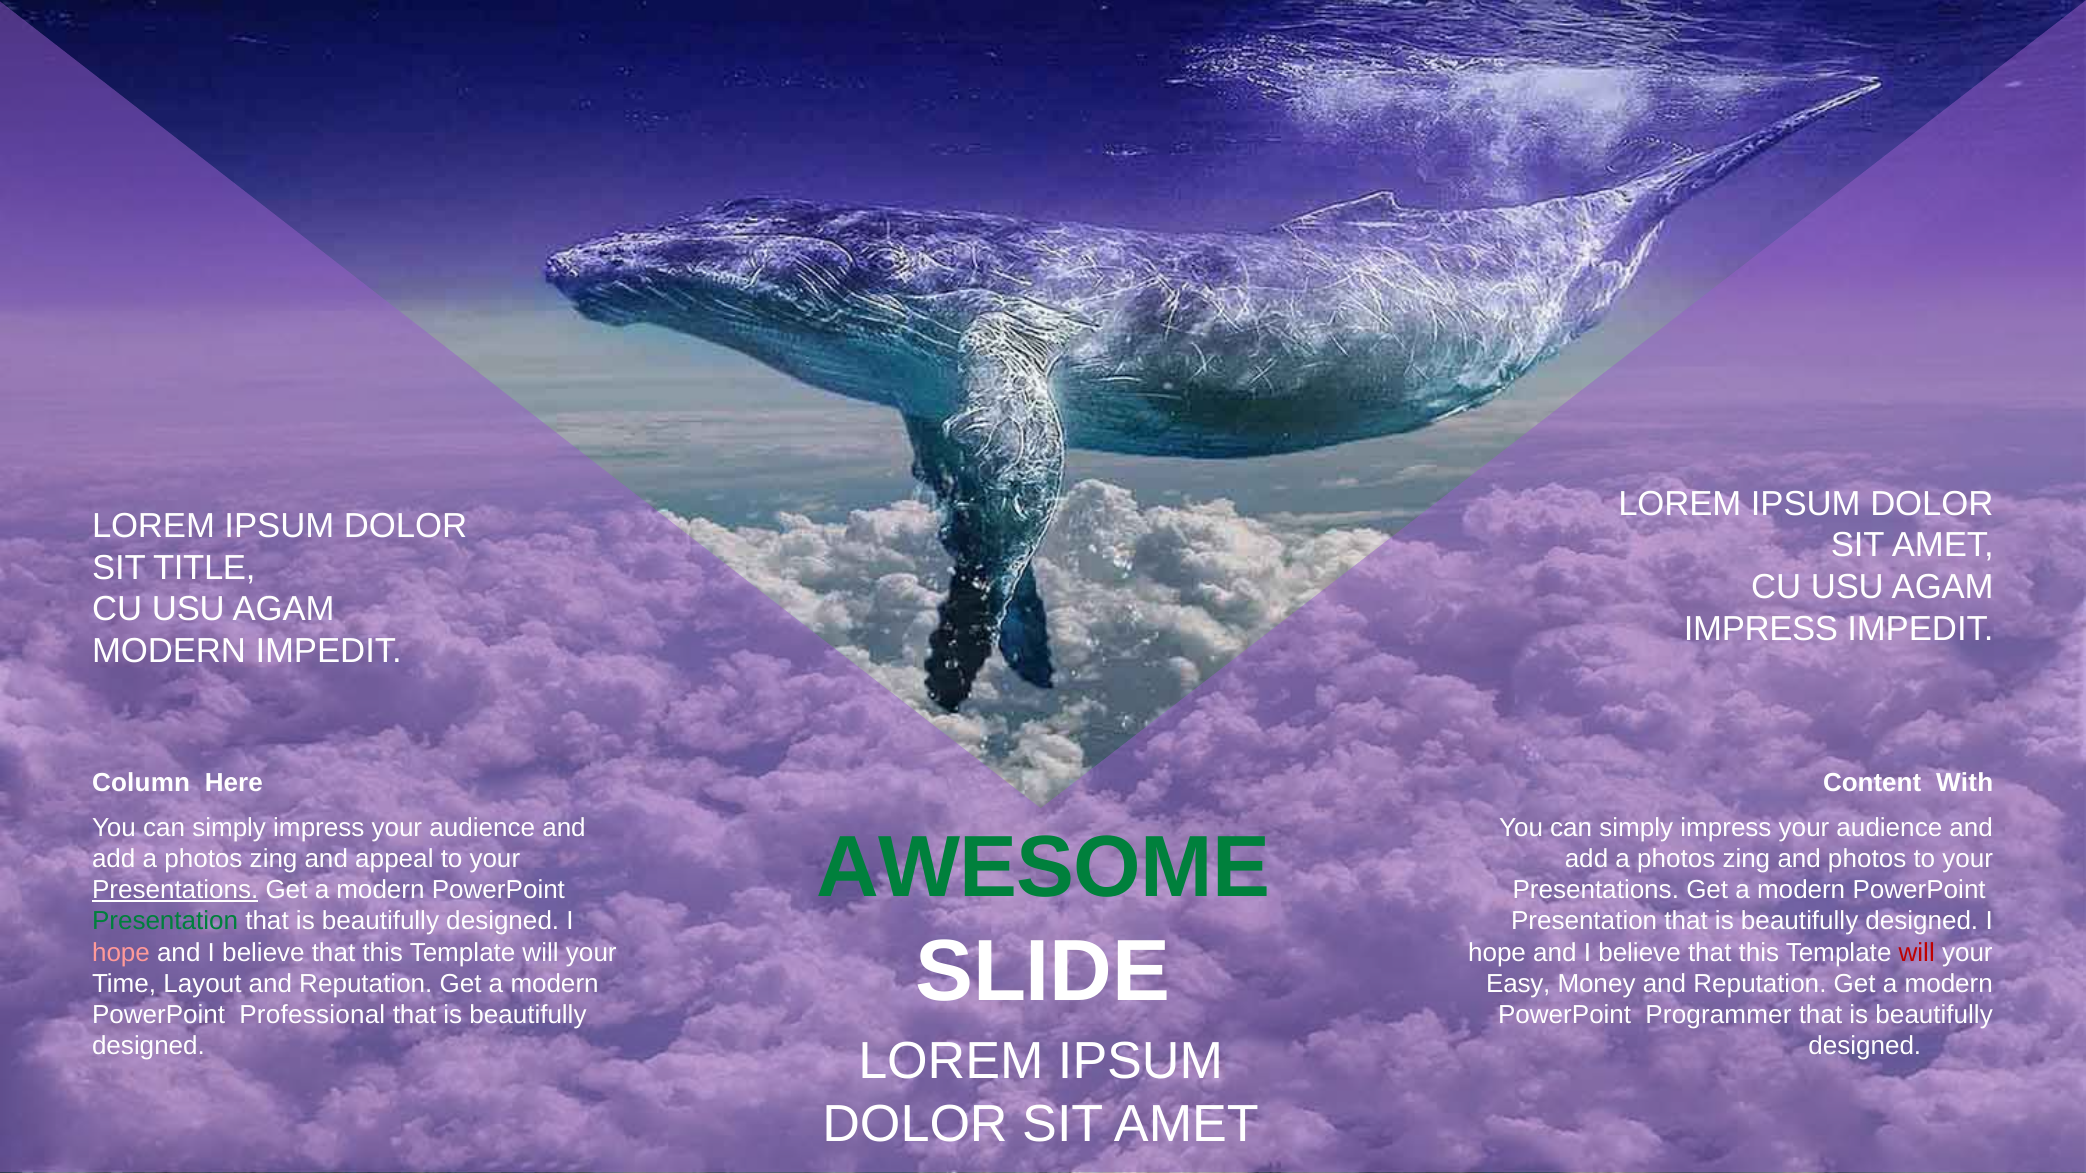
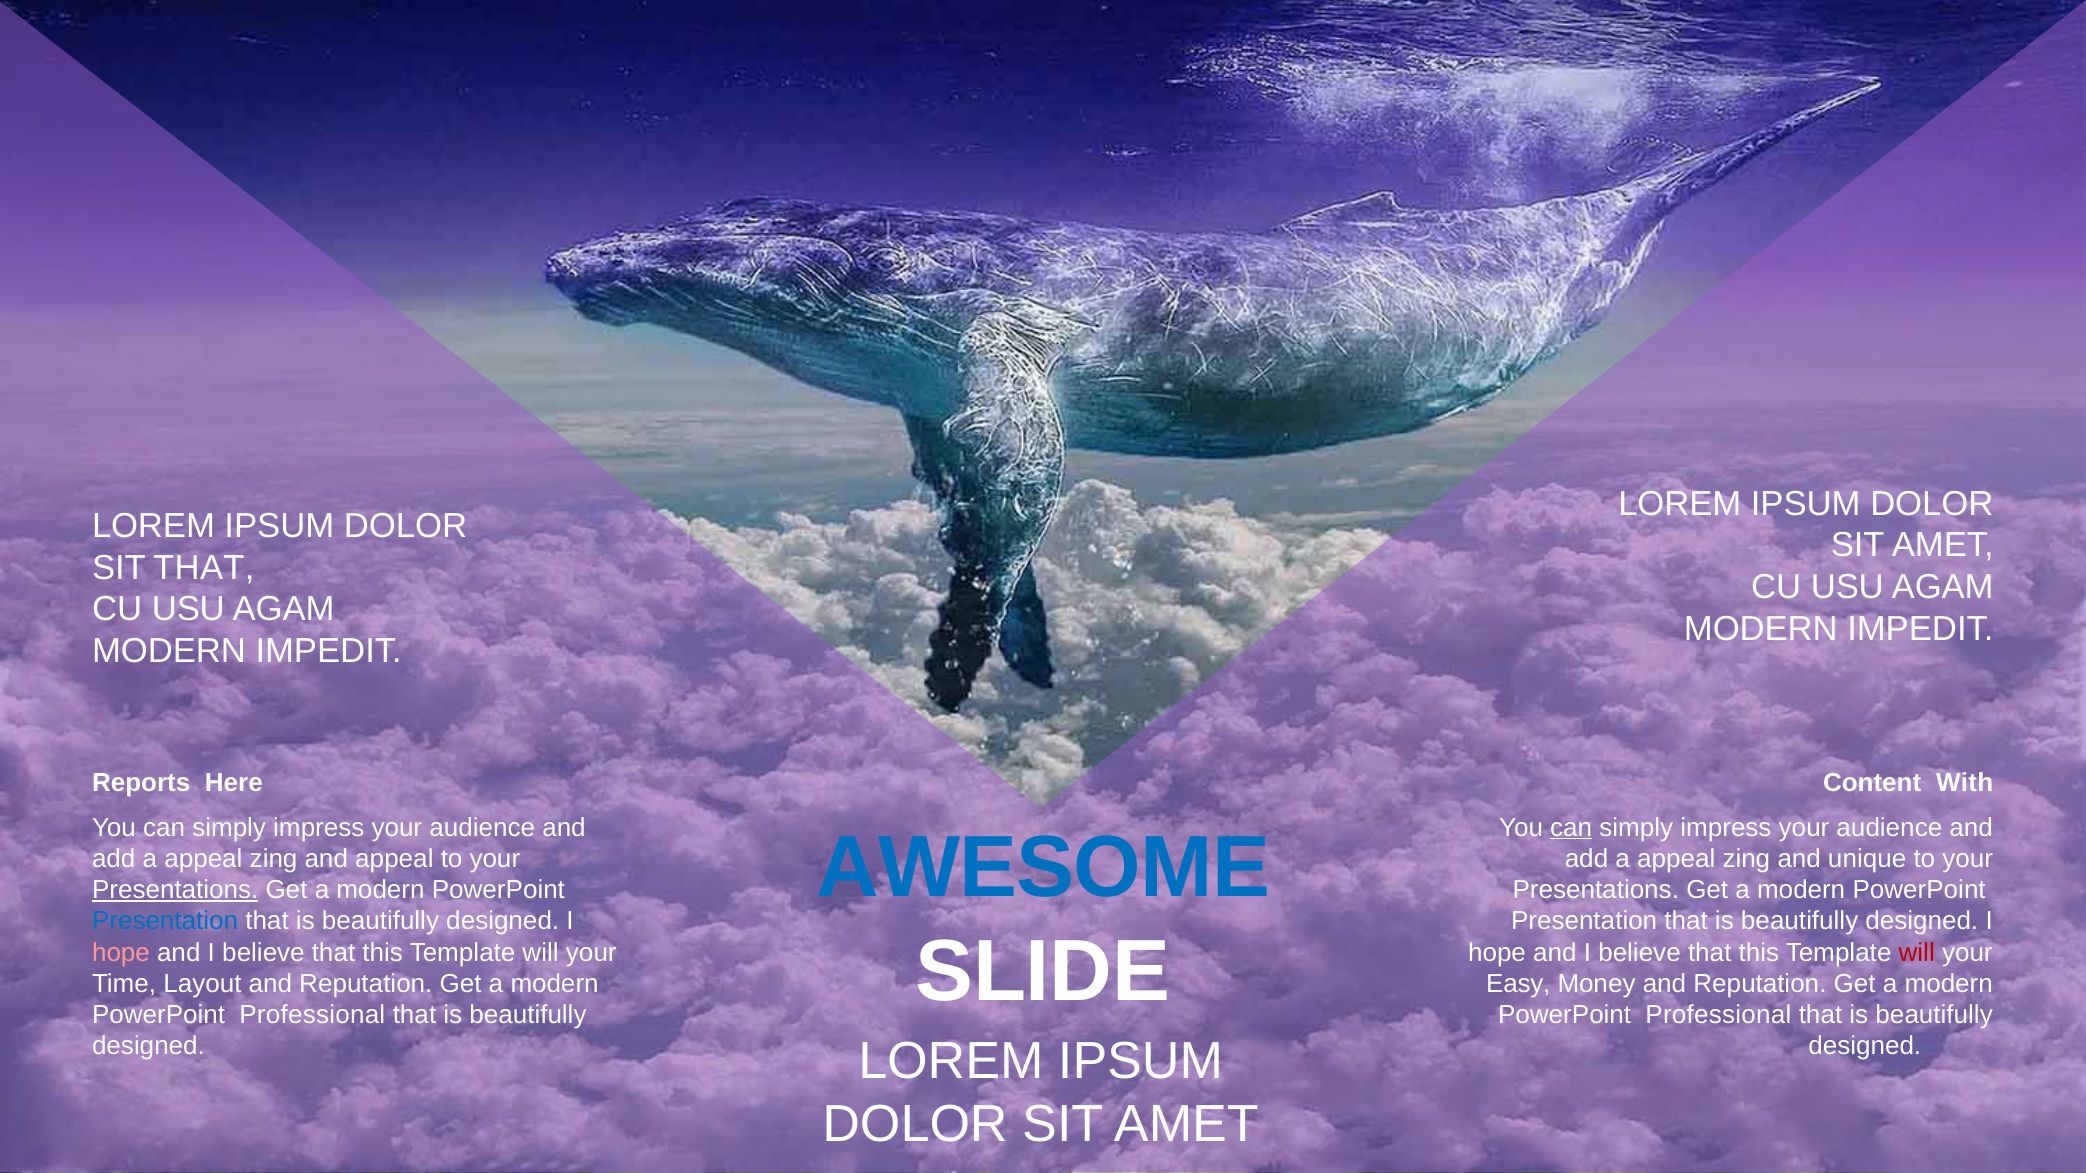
SIT TITLE: TITLE -> THAT
IMPRESS at (1761, 629): IMPRESS -> MODERN
Column: Column -> Reports
can at (1571, 828) underline: none -> present
AWESOME colour: green -> blue
photos at (203, 859): photos -> appeal
photos at (1676, 859): photos -> appeal
and photos: photos -> unique
Presentation at (165, 922) colour: green -> blue
Programmer at (1718, 1015): Programmer -> Professional
